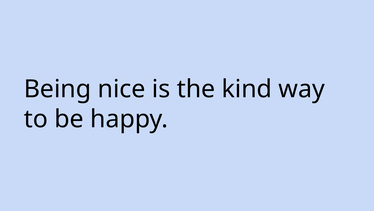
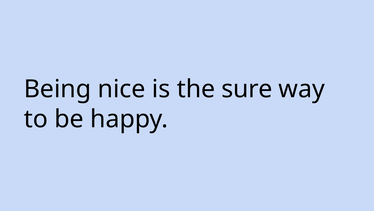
kind: kind -> sure
